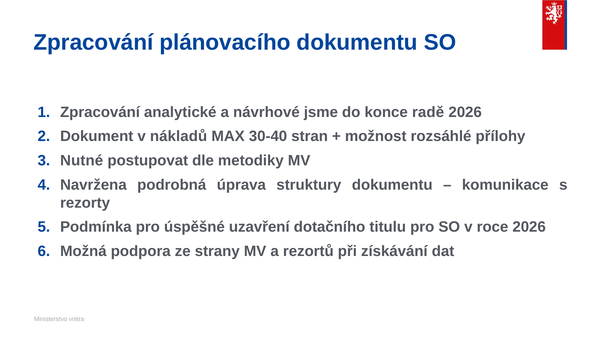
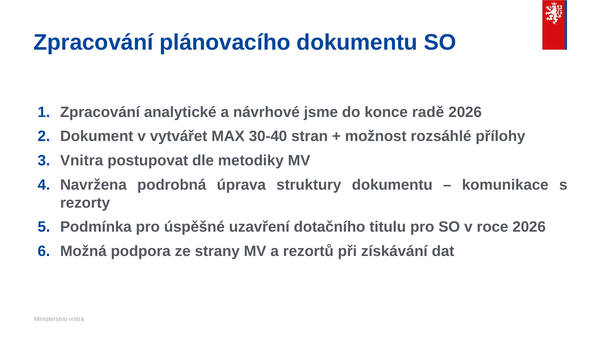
nákladů: nákladů -> vytvářet
Nutné at (82, 161): Nutné -> Vnitra
